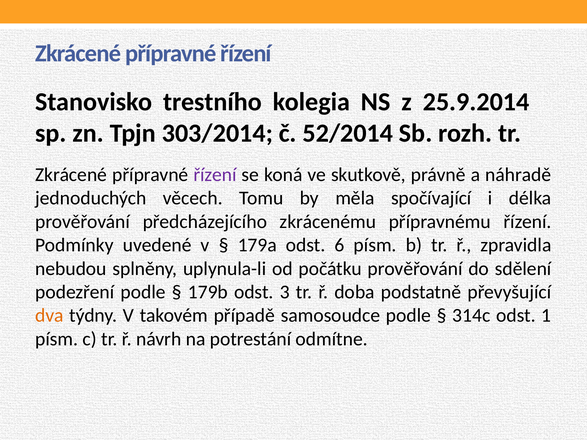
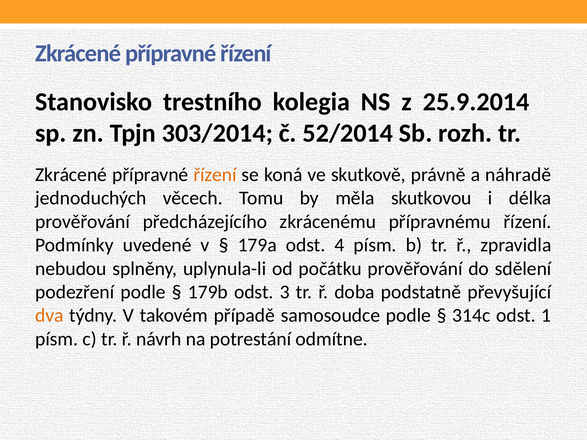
řízení at (215, 175) colour: purple -> orange
spočívající: spočívající -> skutkovou
6: 6 -> 4
